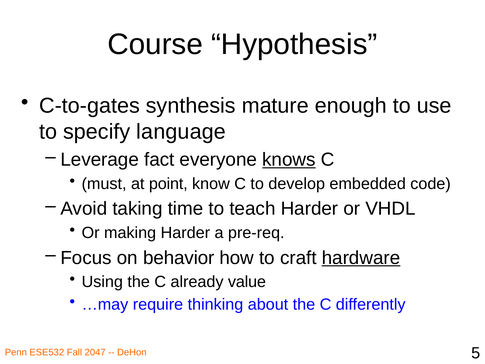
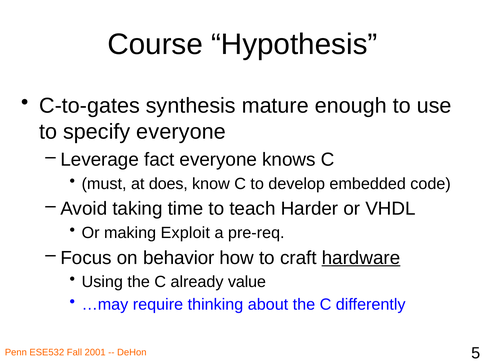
specify language: language -> everyone
knows underline: present -> none
point: point -> does
making Harder: Harder -> Exploit
2047: 2047 -> 2001
